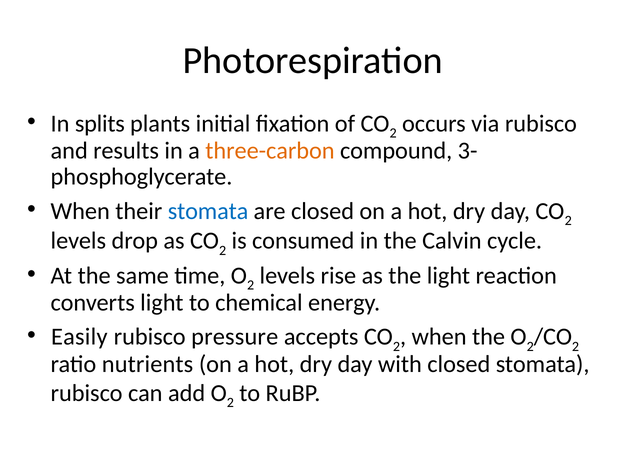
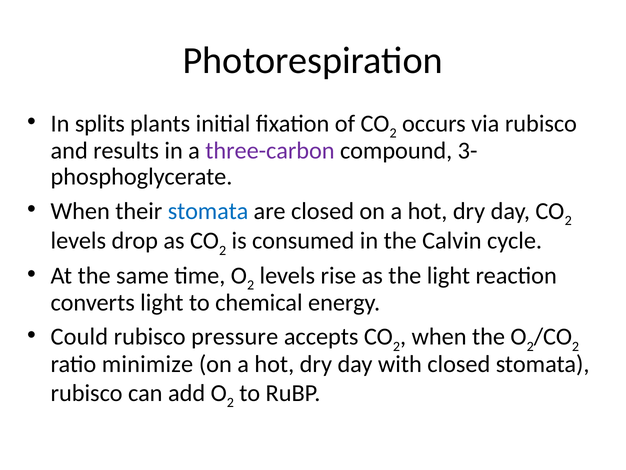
three-carbon colour: orange -> purple
Easily: Easily -> Could
nutrients: nutrients -> minimize
